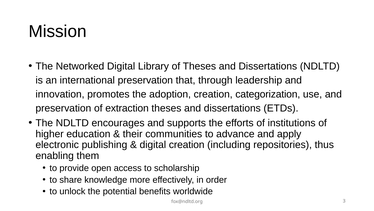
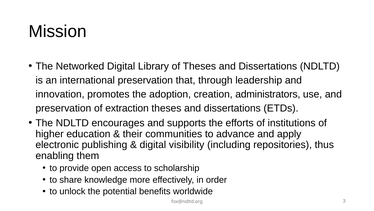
categorization: categorization -> administrators
digital creation: creation -> visibility
